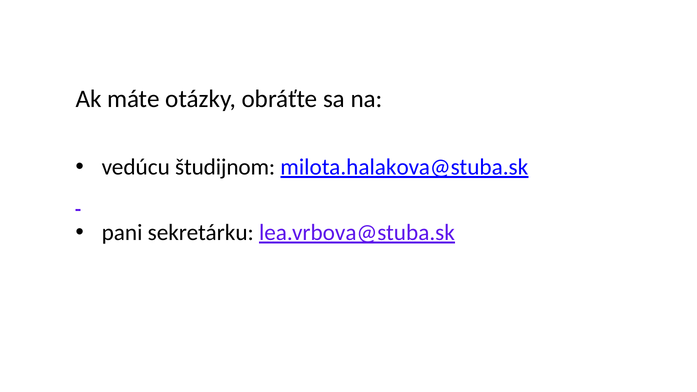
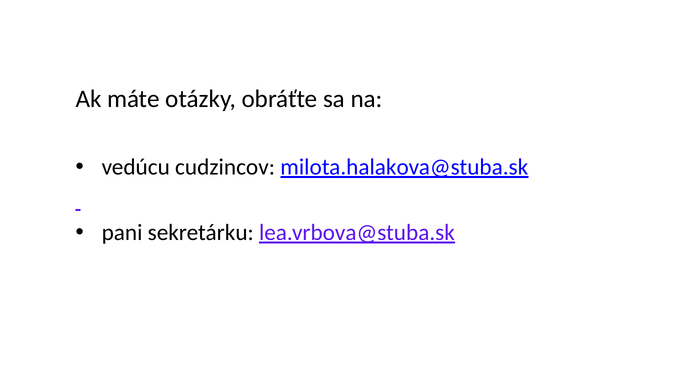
študijnom: študijnom -> cudzincov
